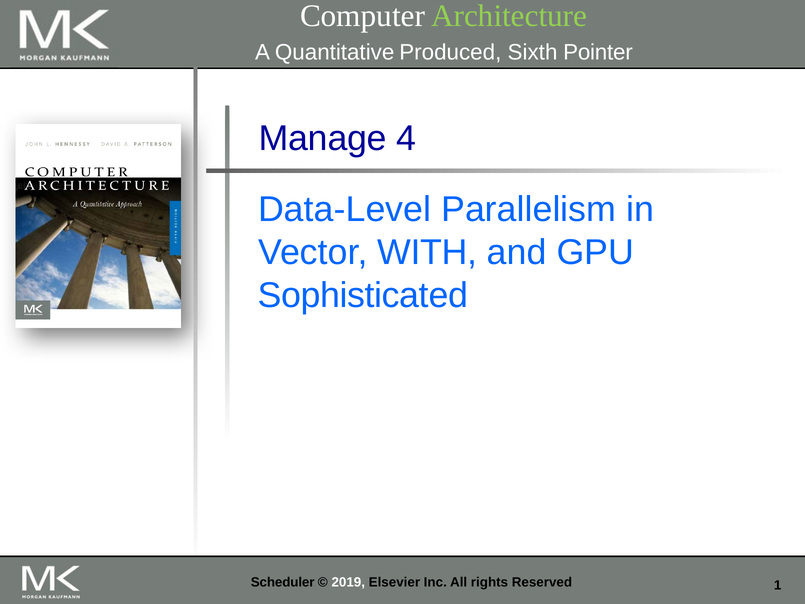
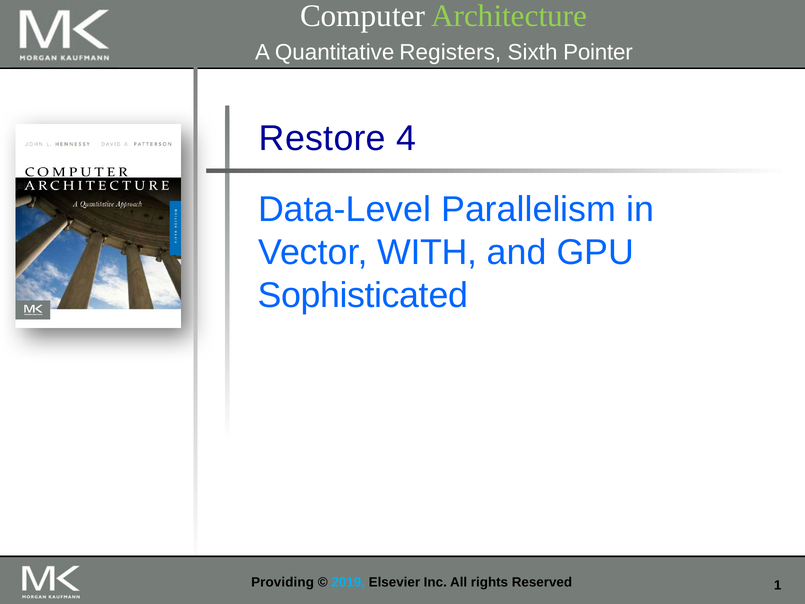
Produced: Produced -> Registers
Manage: Manage -> Restore
Scheduler: Scheduler -> Providing
2019 colour: white -> light blue
